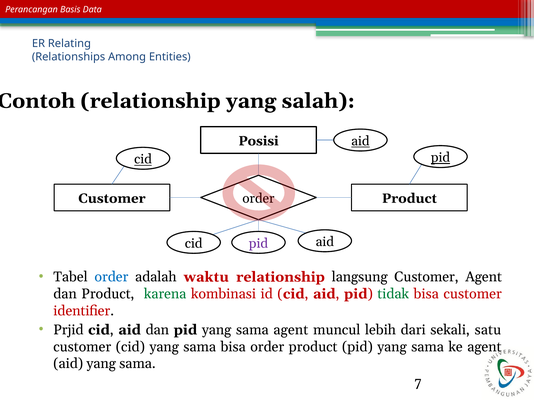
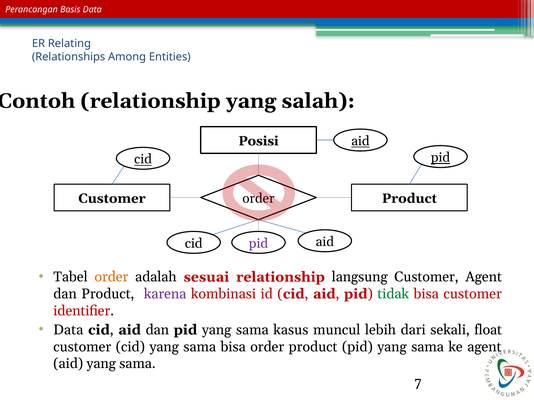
order at (111, 277) colour: blue -> orange
waktu: waktu -> sesuai
karena colour: green -> purple
Prjid at (68, 330): Prjid -> Data
sama agent: agent -> kasus
satu: satu -> float
